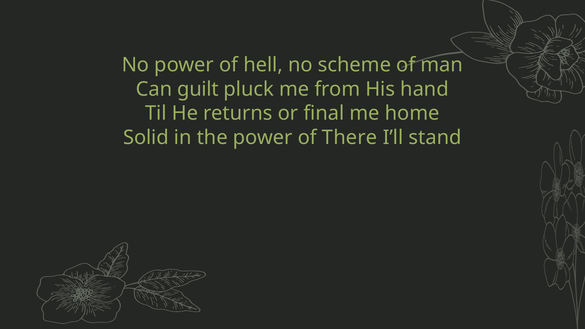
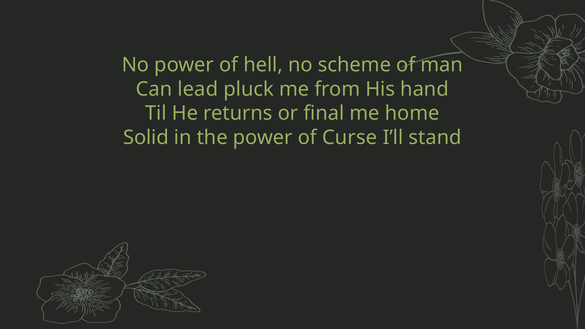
guilt: guilt -> lead
There: There -> Curse
